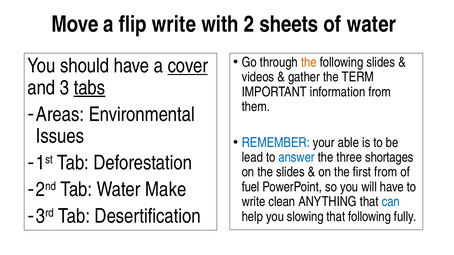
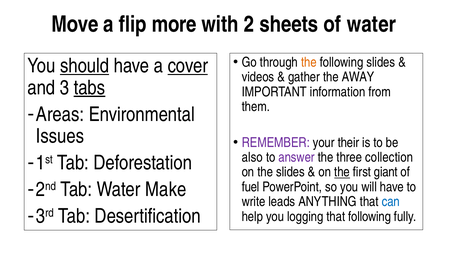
flip write: write -> more
should underline: none -> present
TERM: TERM -> AWAY
REMEMBER colour: blue -> purple
able: able -> their
lead: lead -> also
answer colour: blue -> purple
shortages: shortages -> collection
the at (342, 172) underline: none -> present
first from: from -> giant
clean: clean -> leads
slowing: slowing -> logging
